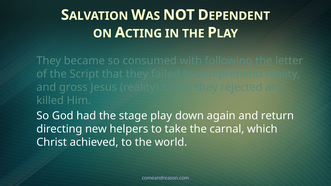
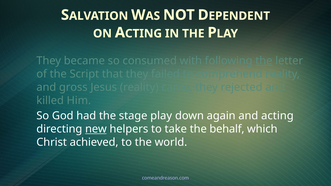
return: return -> acting
new underline: none -> present
carnal: carnal -> behalf
